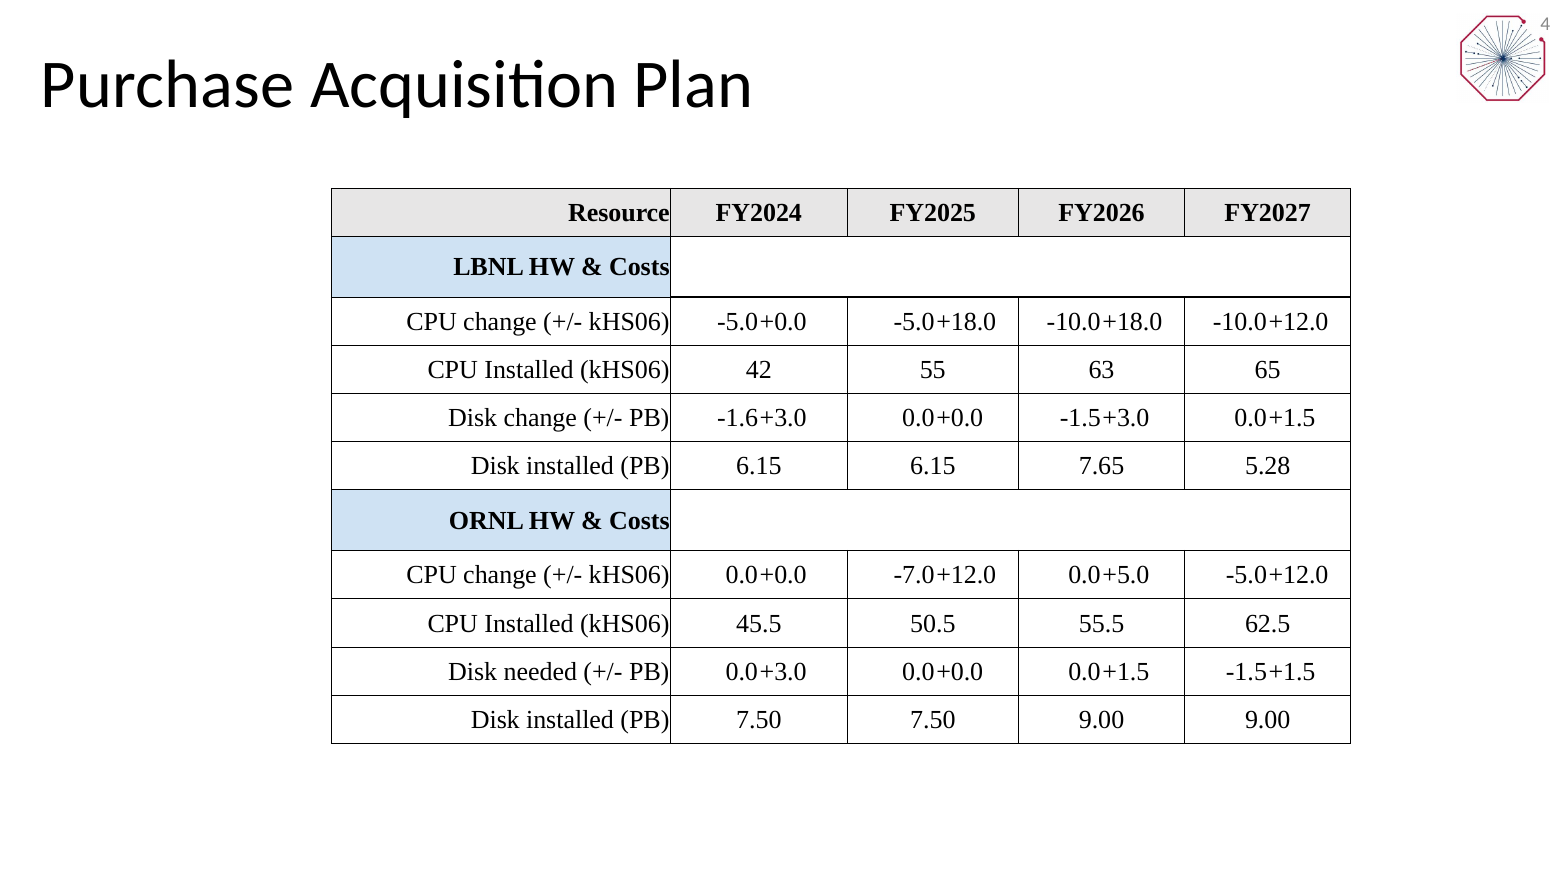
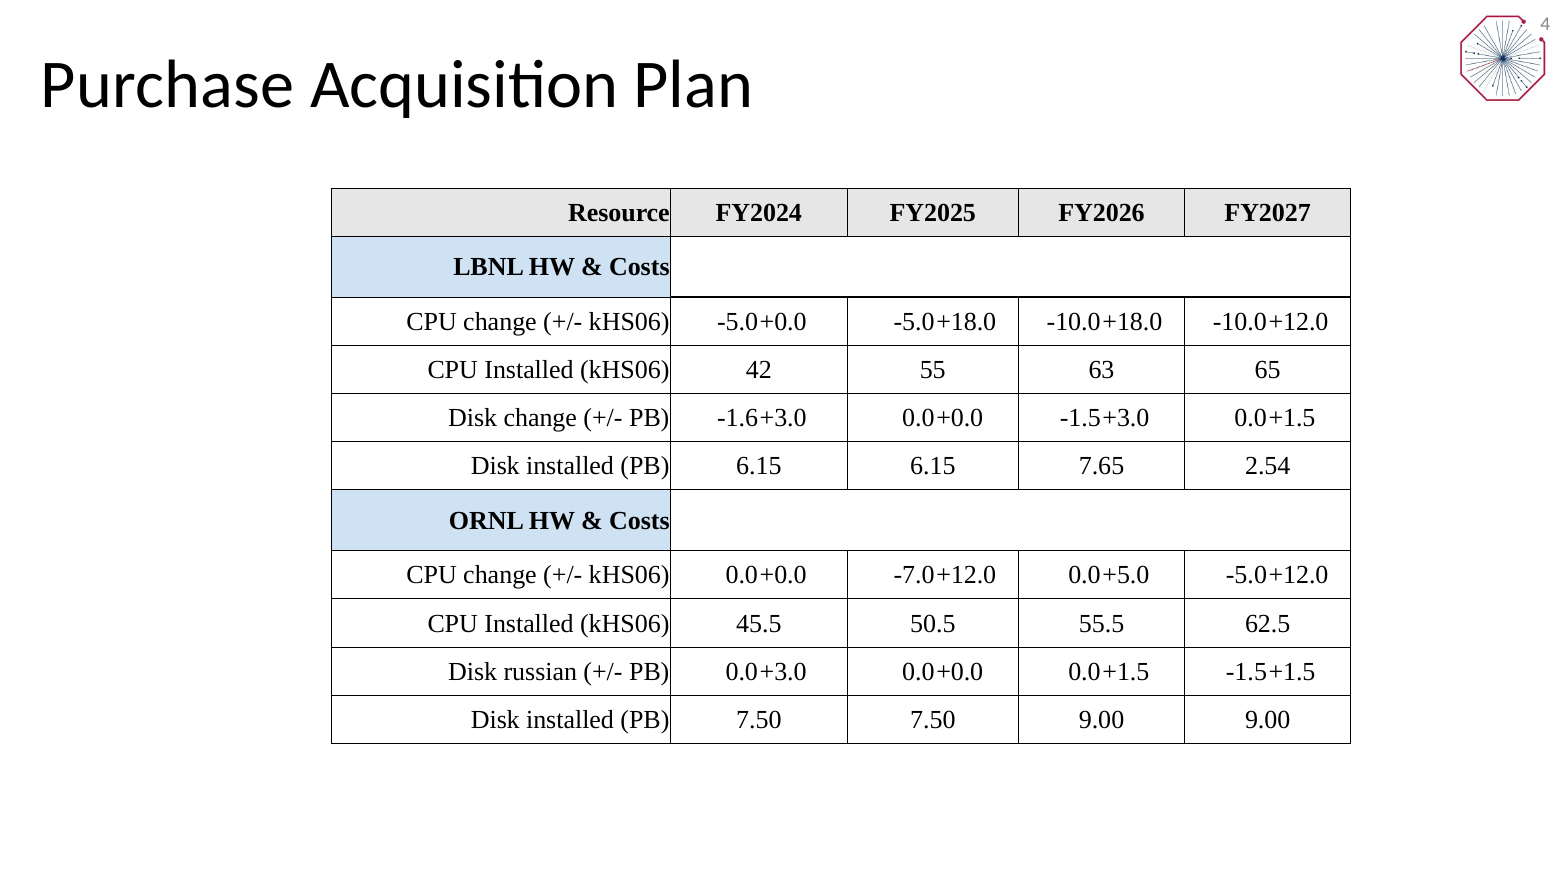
5.28: 5.28 -> 2.54
needed: needed -> russian
